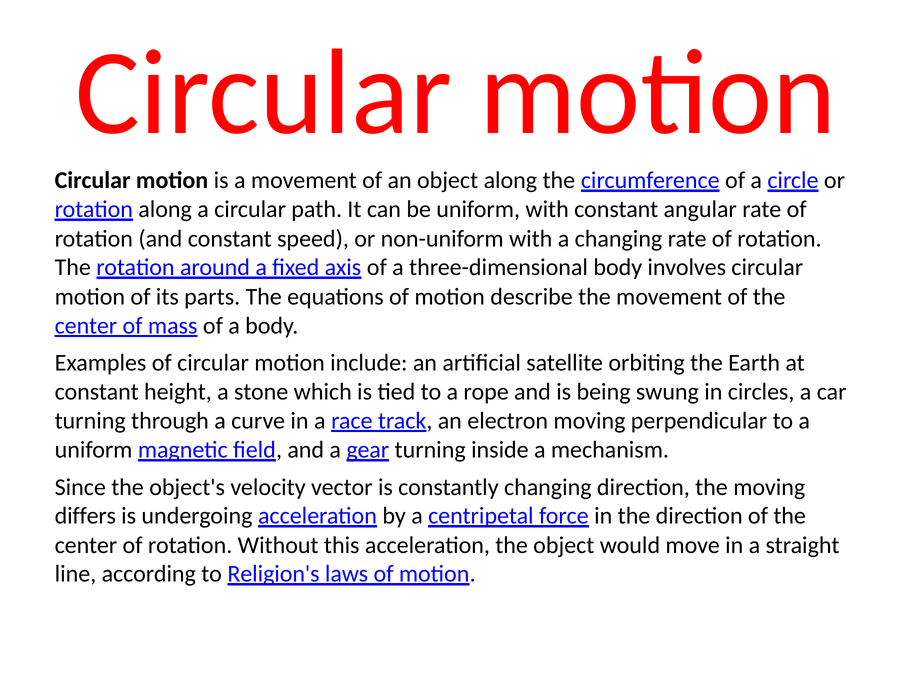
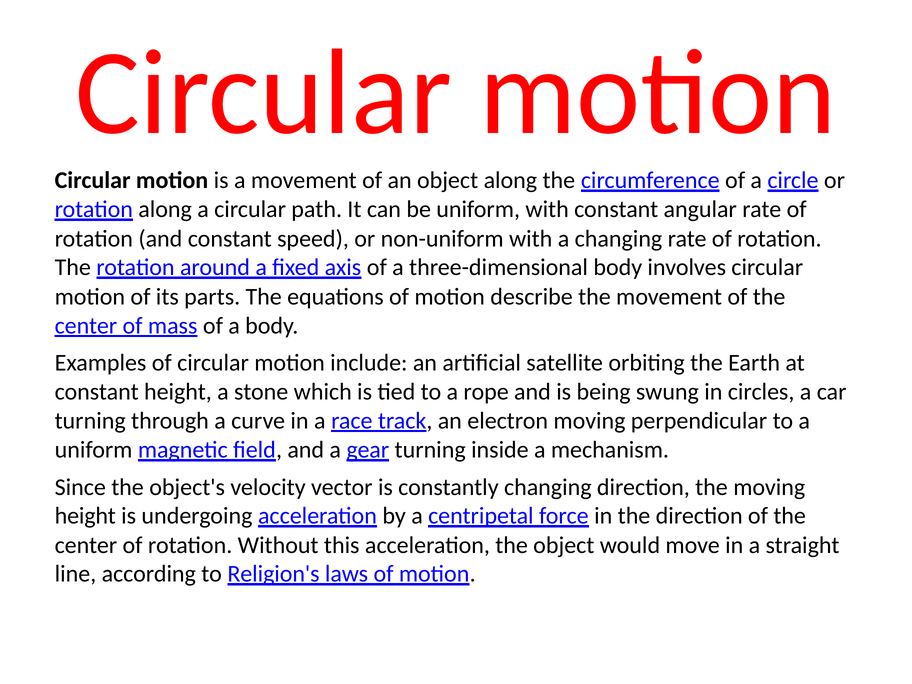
differs at (85, 516): differs -> height
